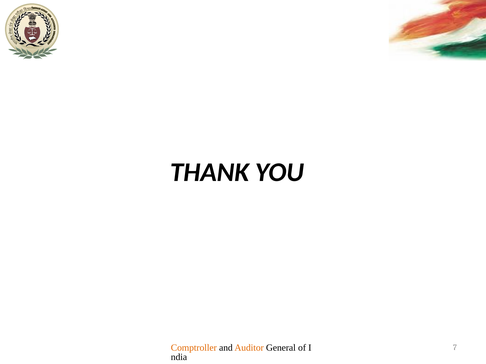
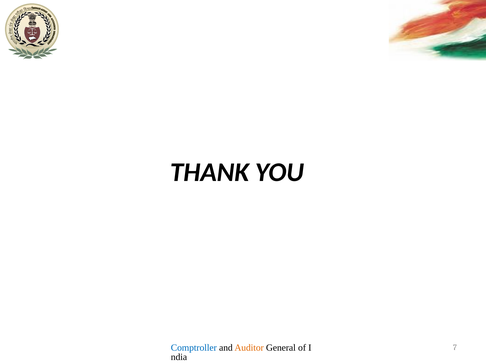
Comptroller colour: orange -> blue
